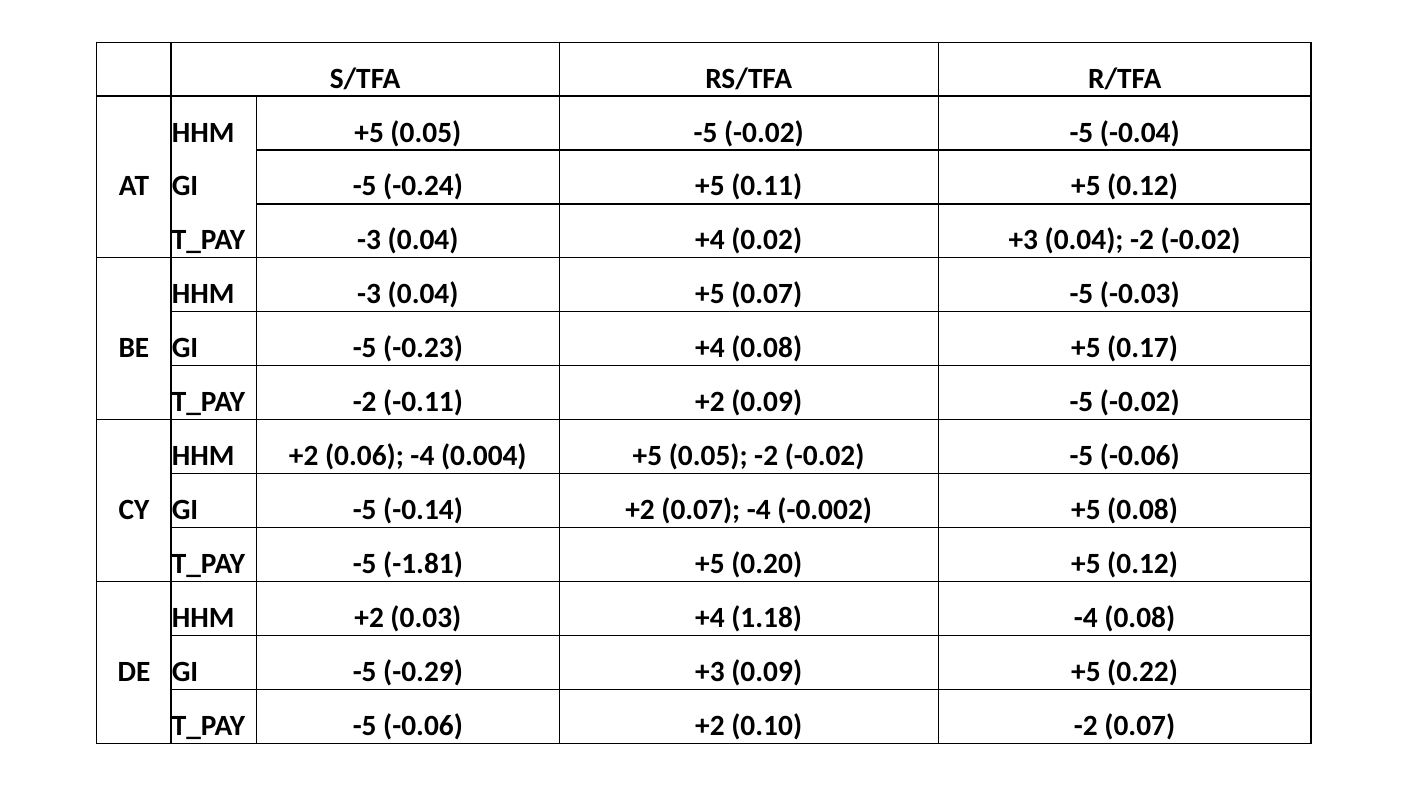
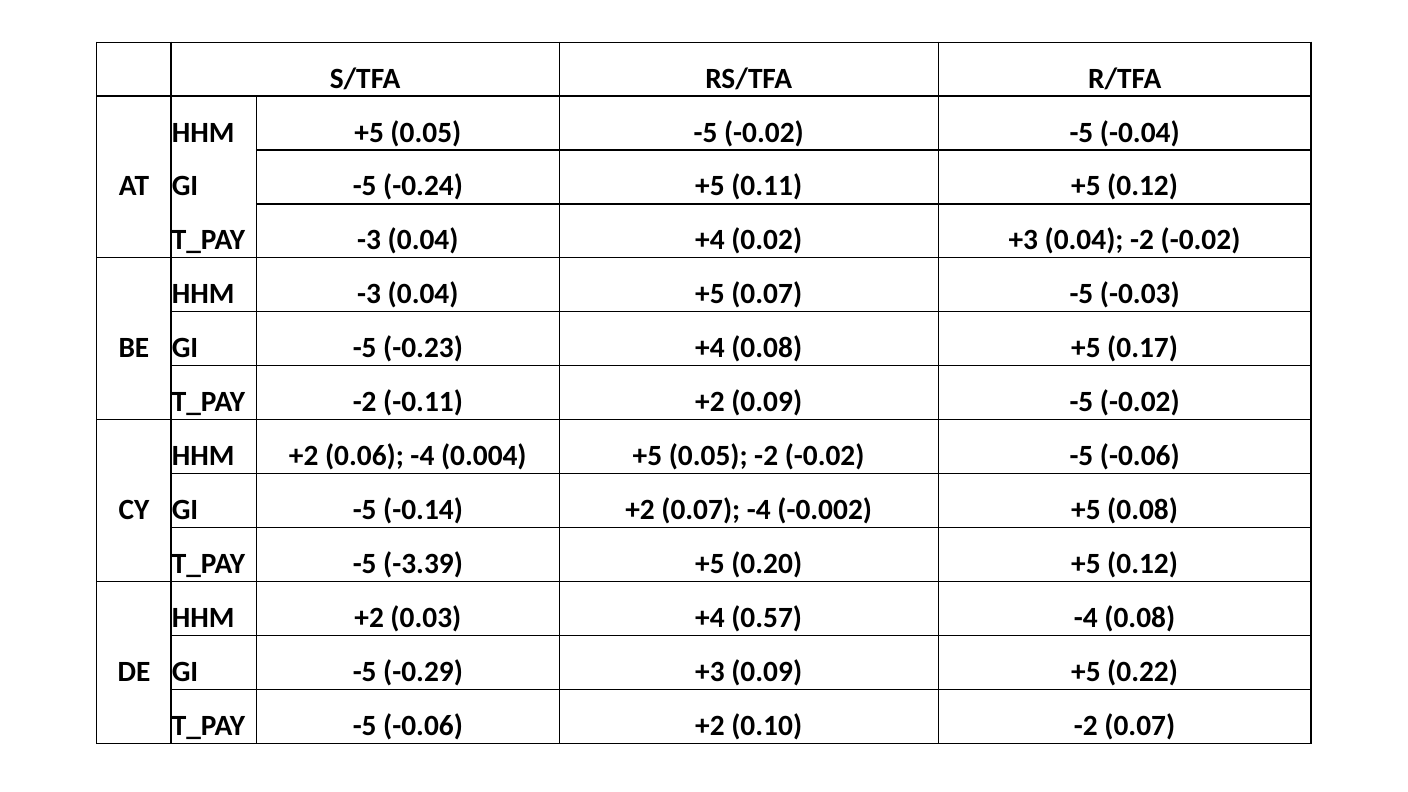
-1.81: -1.81 -> -3.39
1.18: 1.18 -> 0.57
